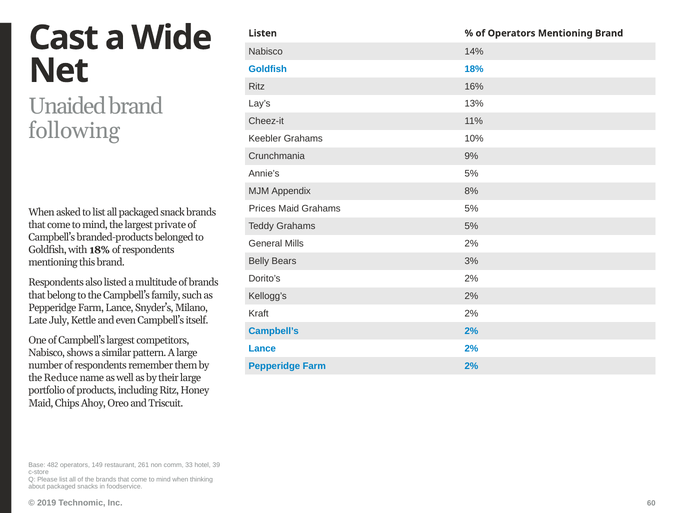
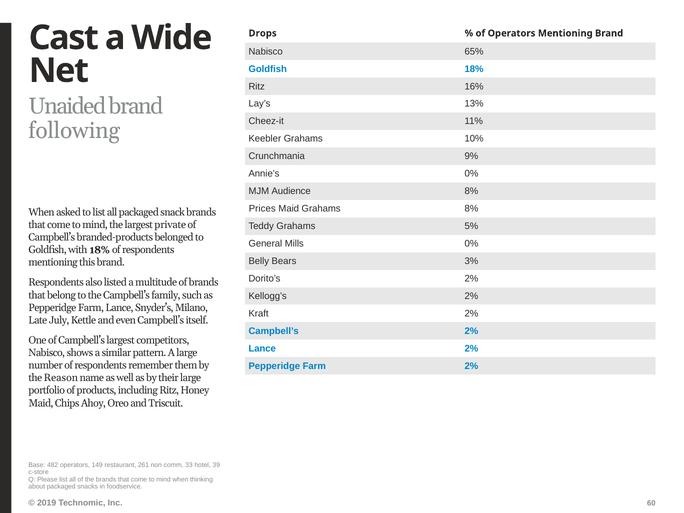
Listen: Listen -> Drops
14%: 14% -> 65%
Annie’s 5%: 5% -> 0%
Appendix: Appendix -> Audience
Maid Grahams 5%: 5% -> 8%
Mills 2%: 2% -> 0%
Reduce: Reduce -> Reason
